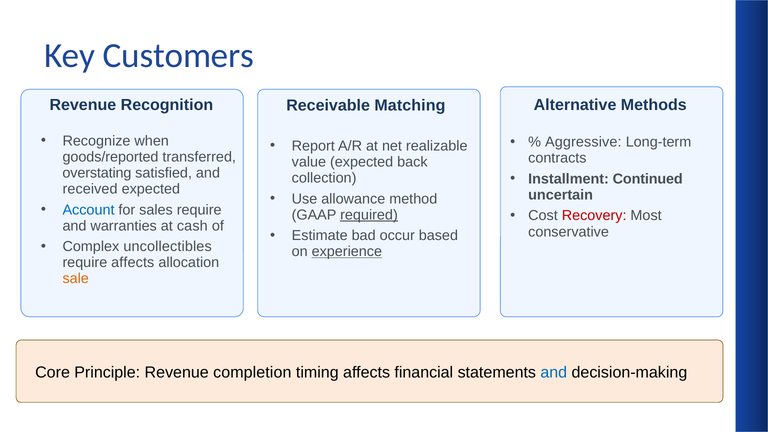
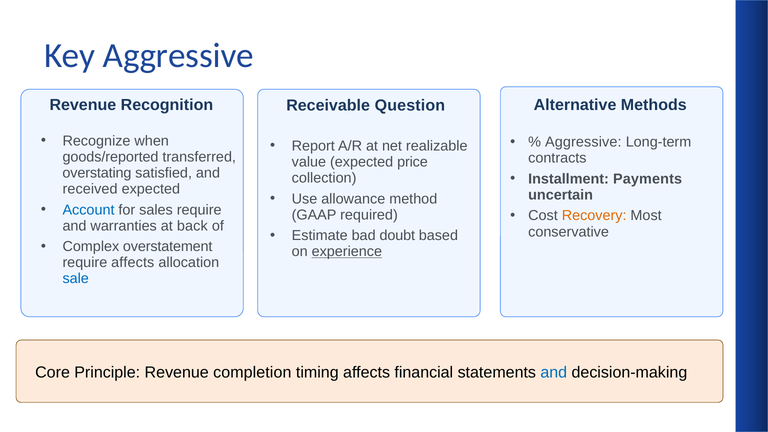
Key Customers: Customers -> Aggressive
Matching: Matching -> Question
back: back -> price
Continued: Continued -> Payments
required underline: present -> none
Recovery colour: red -> orange
cash: cash -> back
occur: occur -> doubt
uncollectibles: uncollectibles -> overstatement
sale colour: orange -> blue
